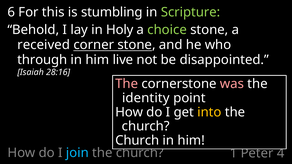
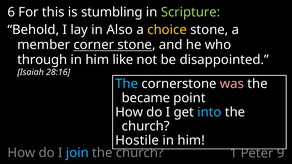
Holy: Holy -> Also
choice colour: light green -> yellow
received: received -> member
live: live -> like
The at (127, 84) colour: pink -> light blue
identity: identity -> became
into colour: yellow -> light blue
Church at (137, 141): Church -> Hostile
4: 4 -> 9
